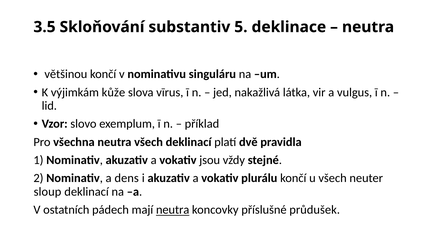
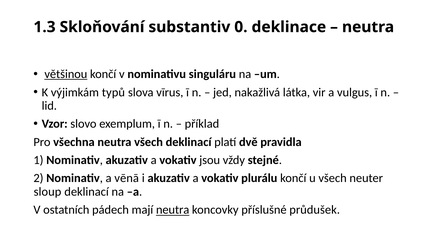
3.5: 3.5 -> 1.3
5: 5 -> 0
většinou underline: none -> present
kůže: kůže -> typů
dens: dens -> vēnā
